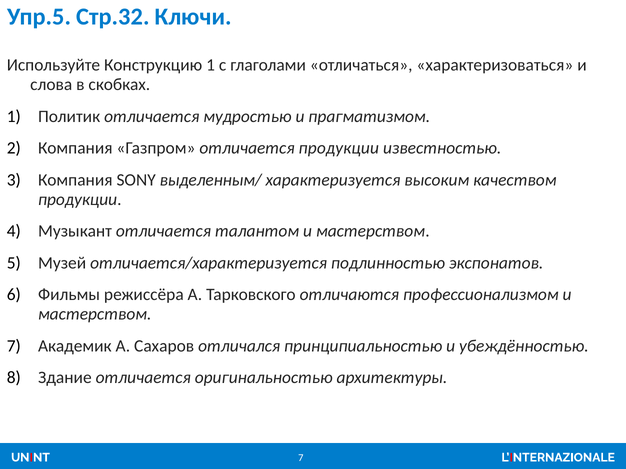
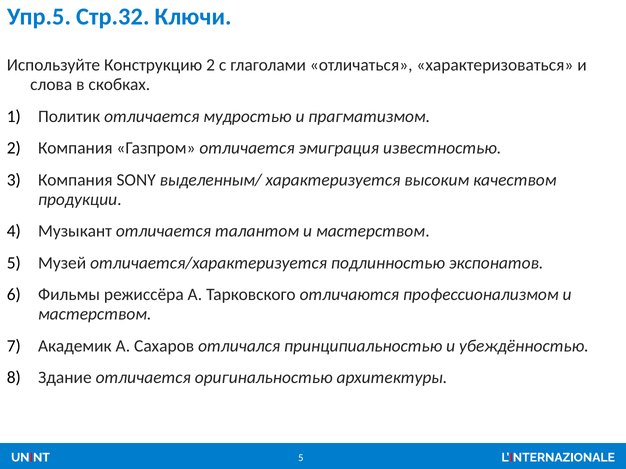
Конструкцию 1: 1 -> 2
отличается продукции: продукции -> эмиграция
7 at (301, 458): 7 -> 5
